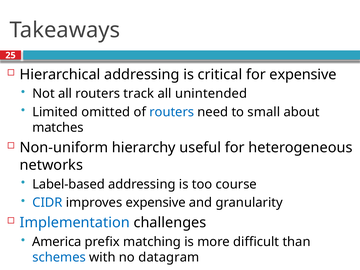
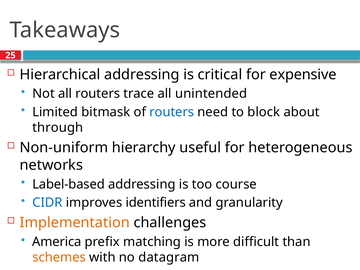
track: track -> trace
omitted: omitted -> bitmask
small: small -> block
matches: matches -> through
improves expensive: expensive -> identifiers
Implementation colour: blue -> orange
schemes colour: blue -> orange
